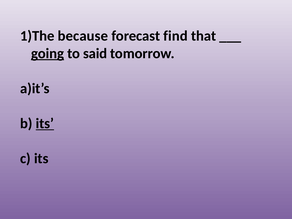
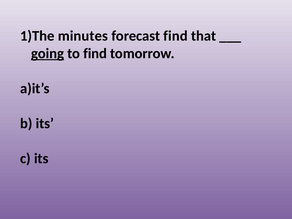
because: because -> minutes
to said: said -> find
its at (45, 123) underline: present -> none
